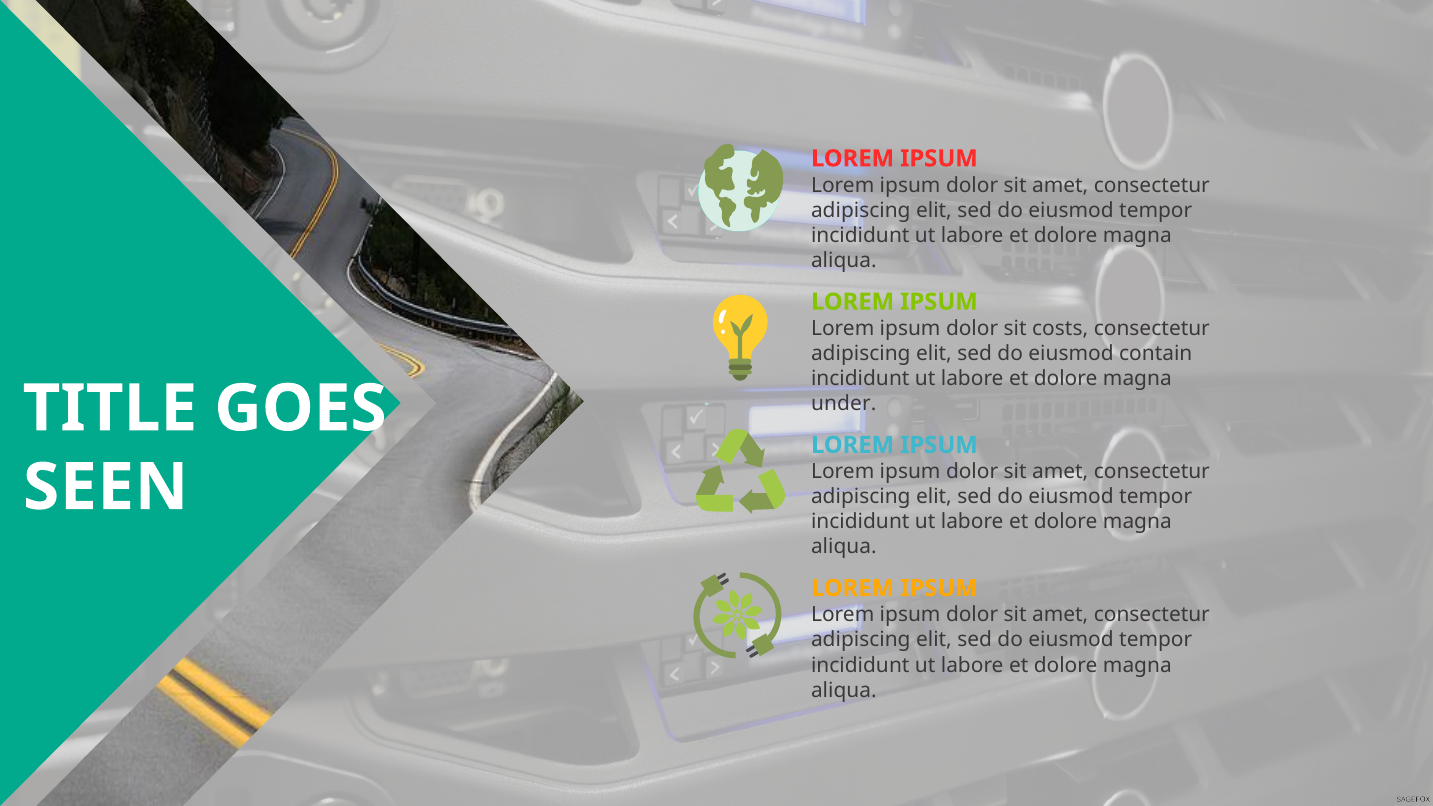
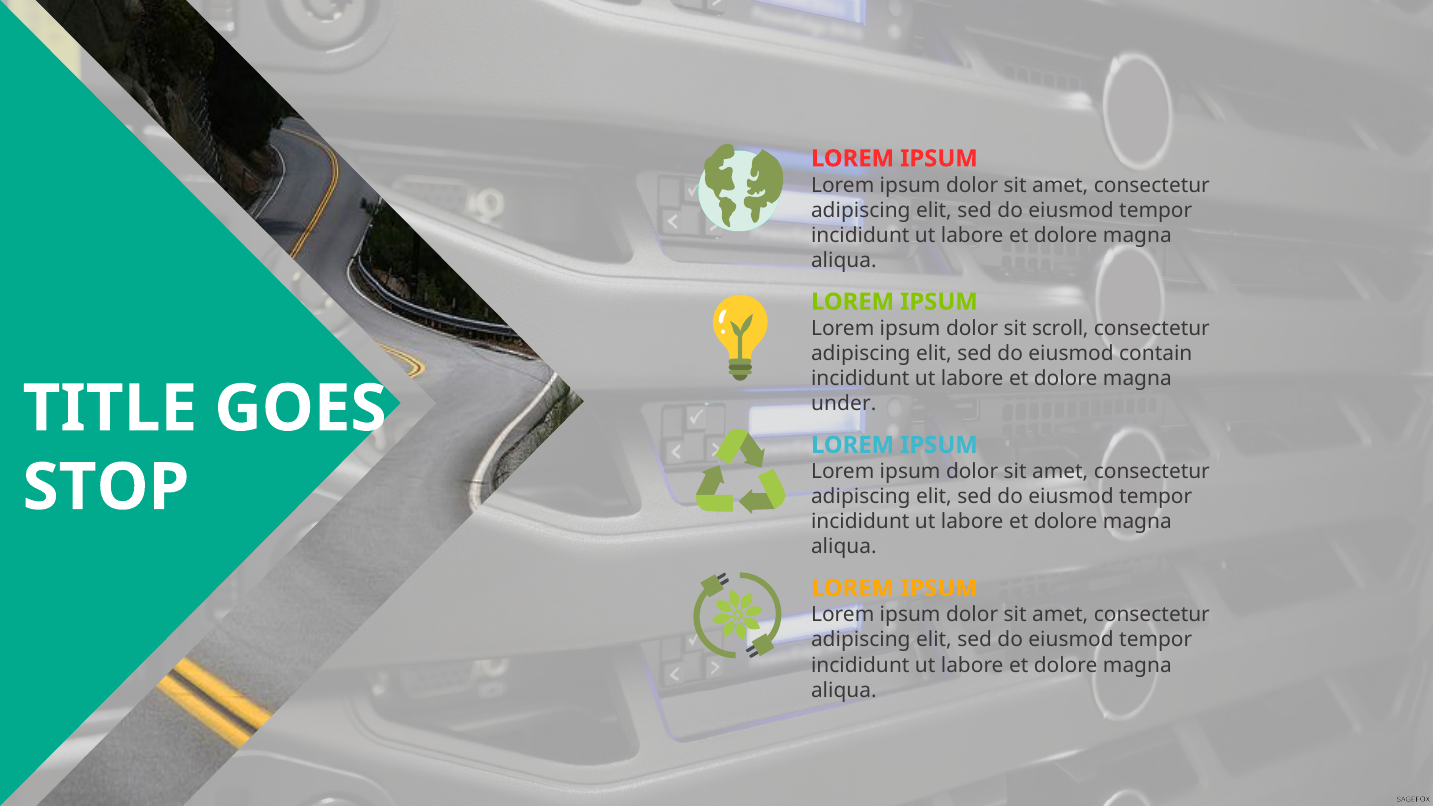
costs: costs -> scroll
SEEN: SEEN -> STOP
